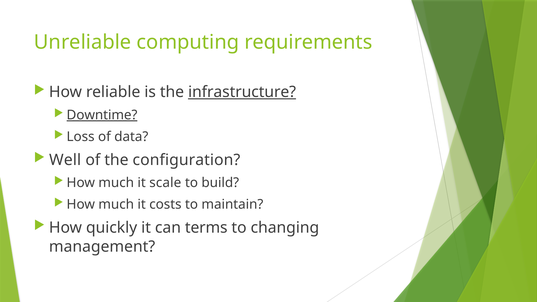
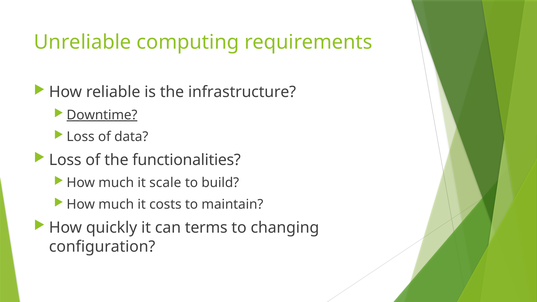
infrastructure underline: present -> none
Well at (65, 160): Well -> Loss
configuration: configuration -> functionalities
management: management -> configuration
